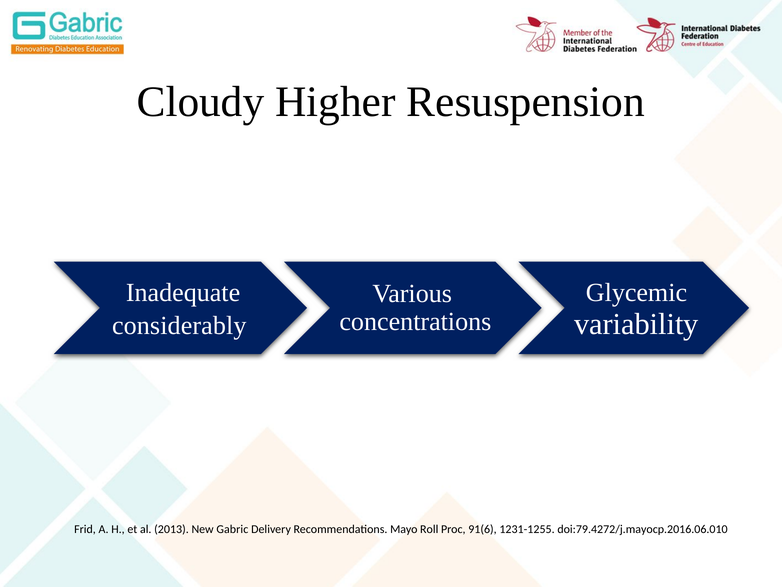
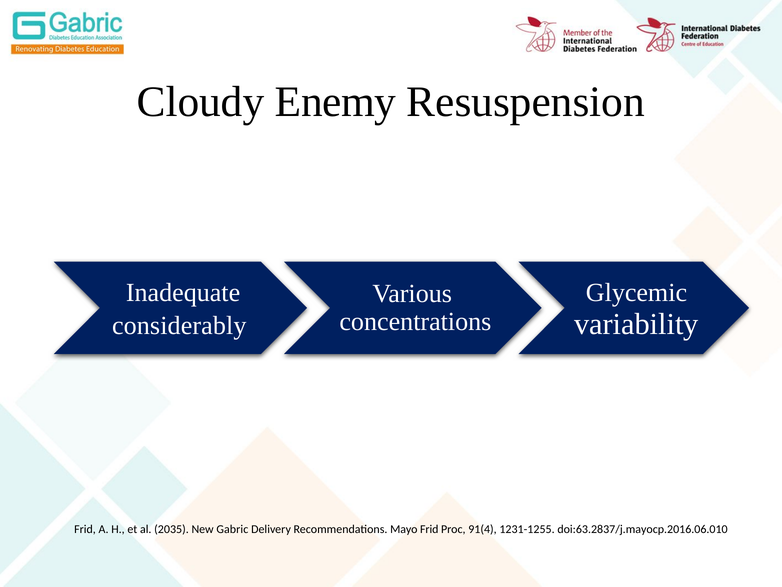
Higher: Higher -> Enemy
2013: 2013 -> 2035
Mayo Roll: Roll -> Frid
91(6: 91(6 -> 91(4
doi:79.4272/j.mayocp.2016.06.010: doi:79.4272/j.mayocp.2016.06.010 -> doi:63.2837/j.mayocp.2016.06.010
